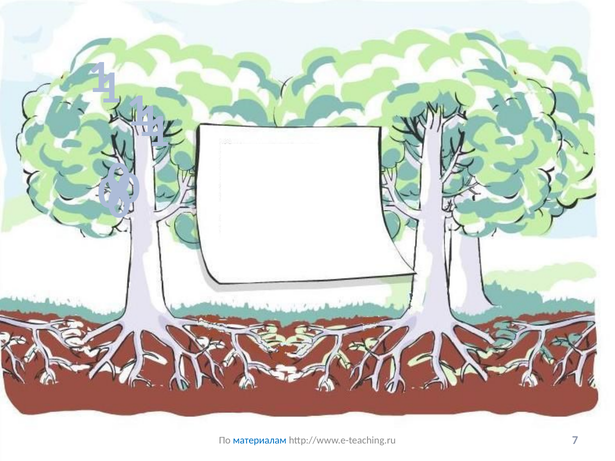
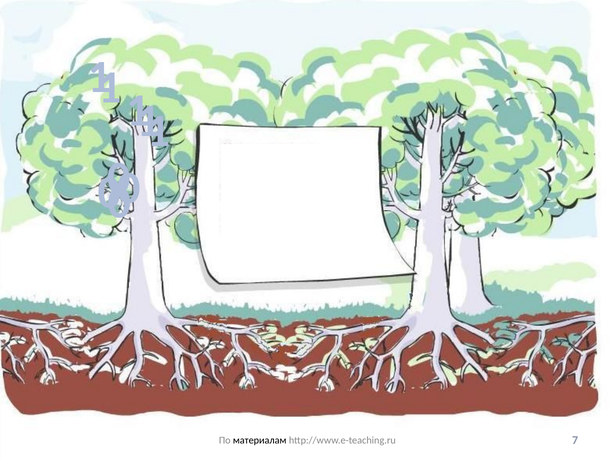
материалам colour: blue -> black
